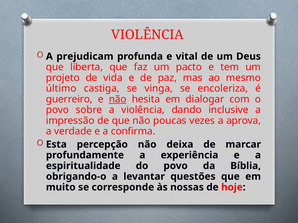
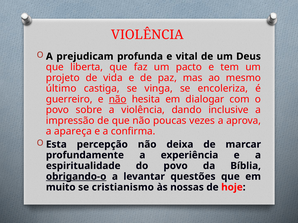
verdade: verdade -> apareça
obrigando-o underline: none -> present
corresponde: corresponde -> cristianismo
